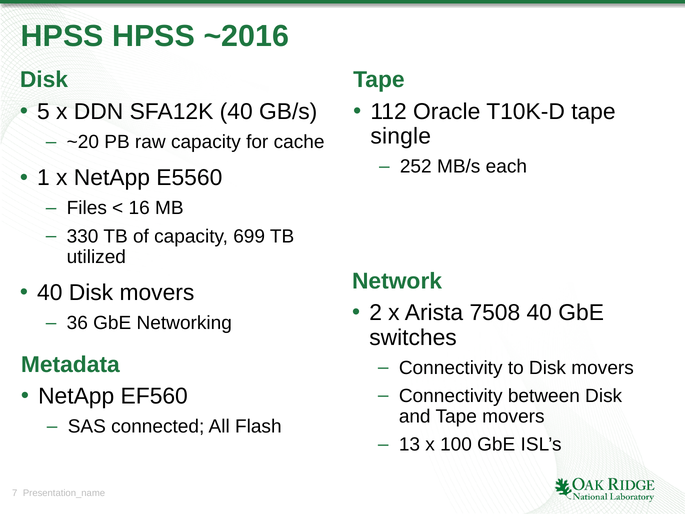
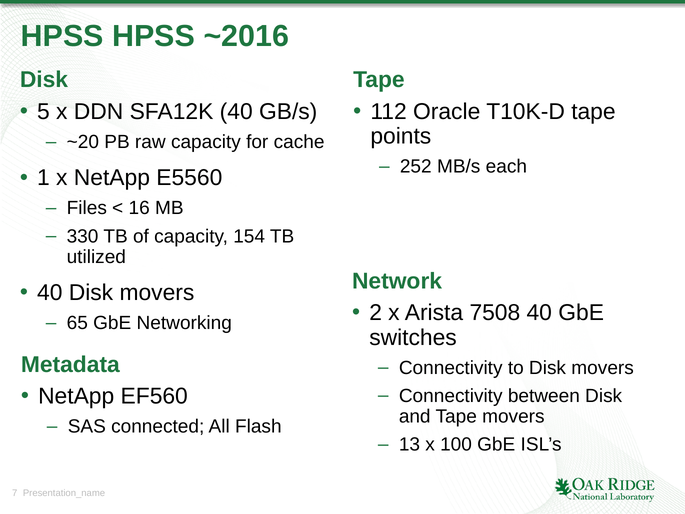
single: single -> points
699: 699 -> 154
36: 36 -> 65
